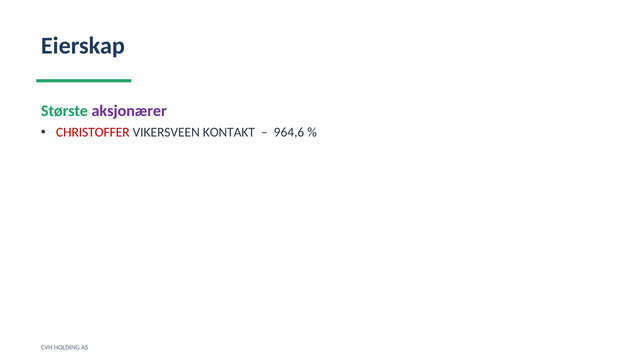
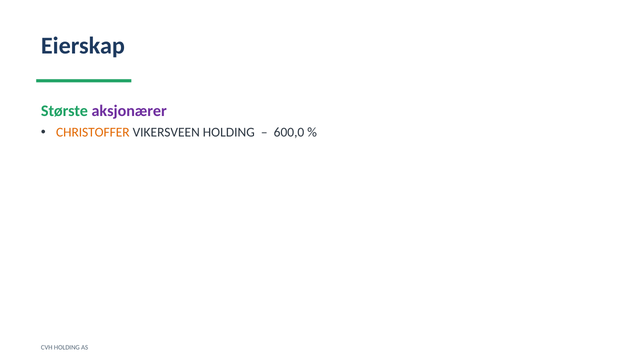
CHRISTOFFER colour: red -> orange
VIKERSVEEN KONTAKT: KONTAKT -> HOLDING
964,6: 964,6 -> 600,0
